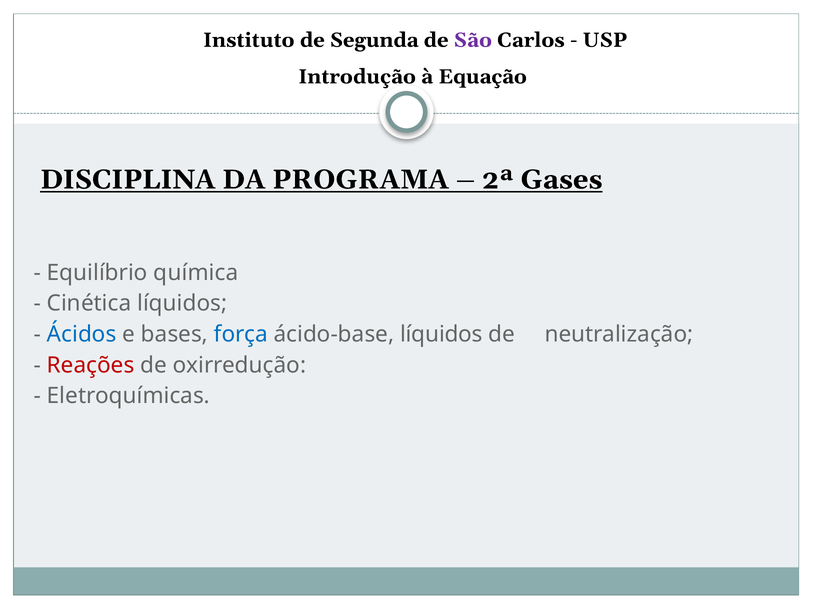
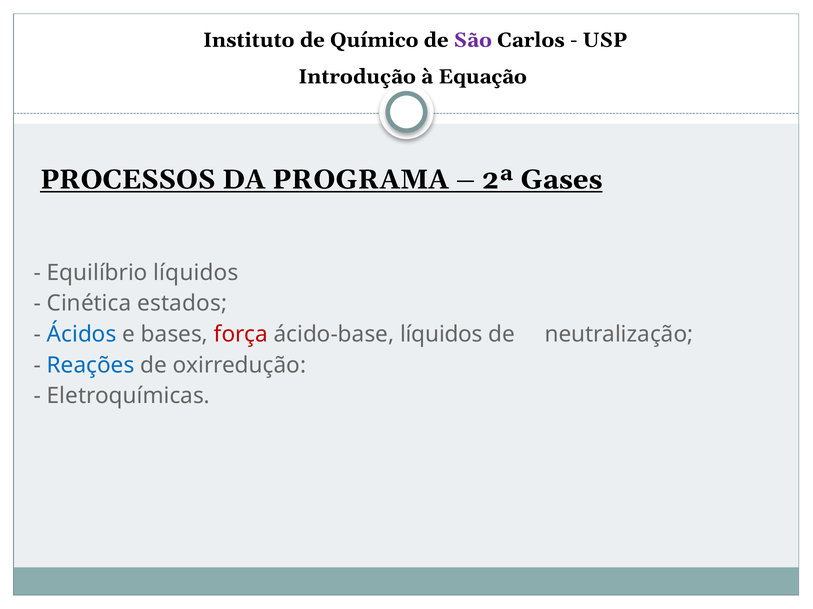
Segunda: Segunda -> Químico
DISCIPLINA: DISCIPLINA -> PROCESSOS
Equilíbrio química: química -> líquidos
Cinética líquidos: líquidos -> estados
força colour: blue -> red
Reações colour: red -> blue
